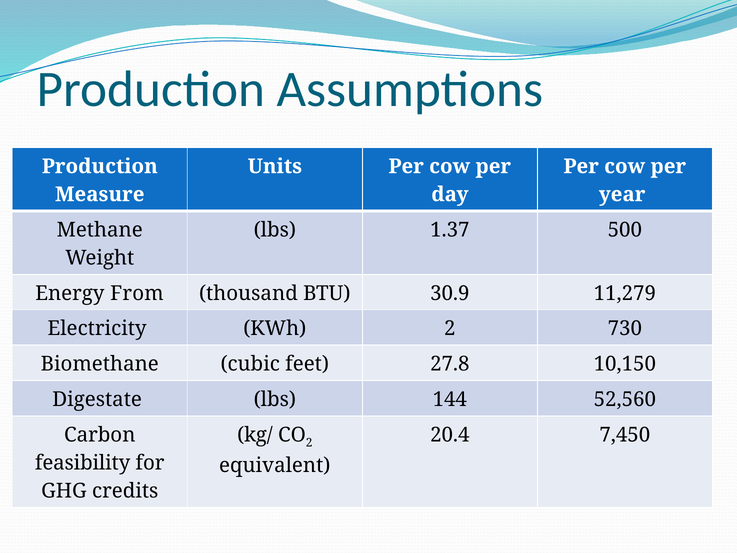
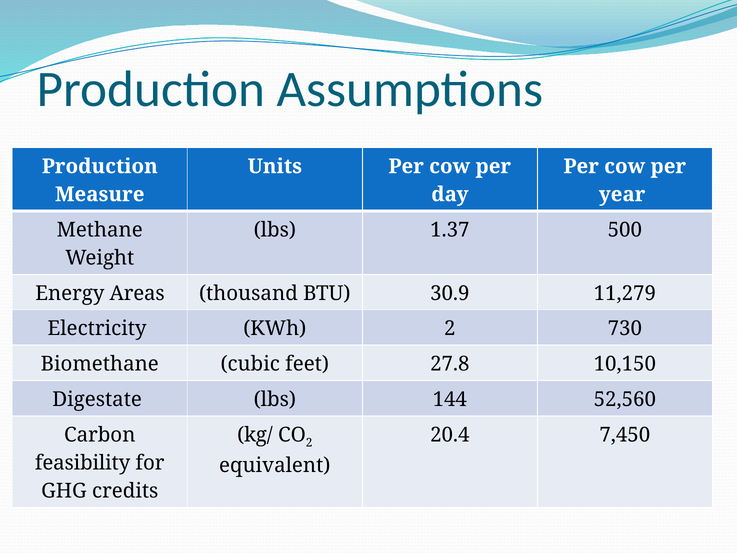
From: From -> Areas
